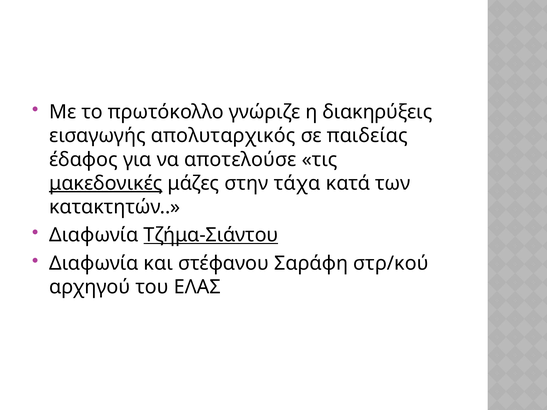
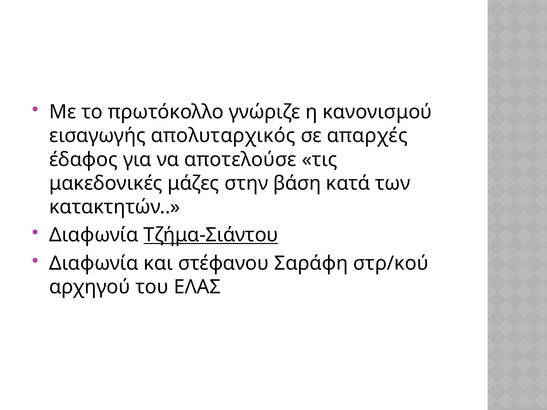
διακηρύξεις: διακηρύξεις -> κανονισμού
παιδείας: παιδείας -> απαρχές
μακεδονικές underline: present -> none
τάχα: τάχα -> βάση
